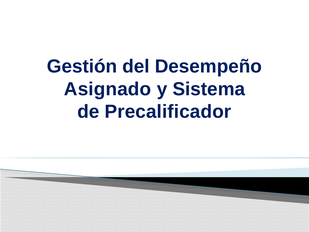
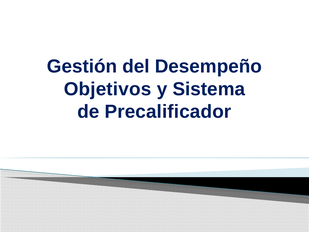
Asignado: Asignado -> Objetivos
